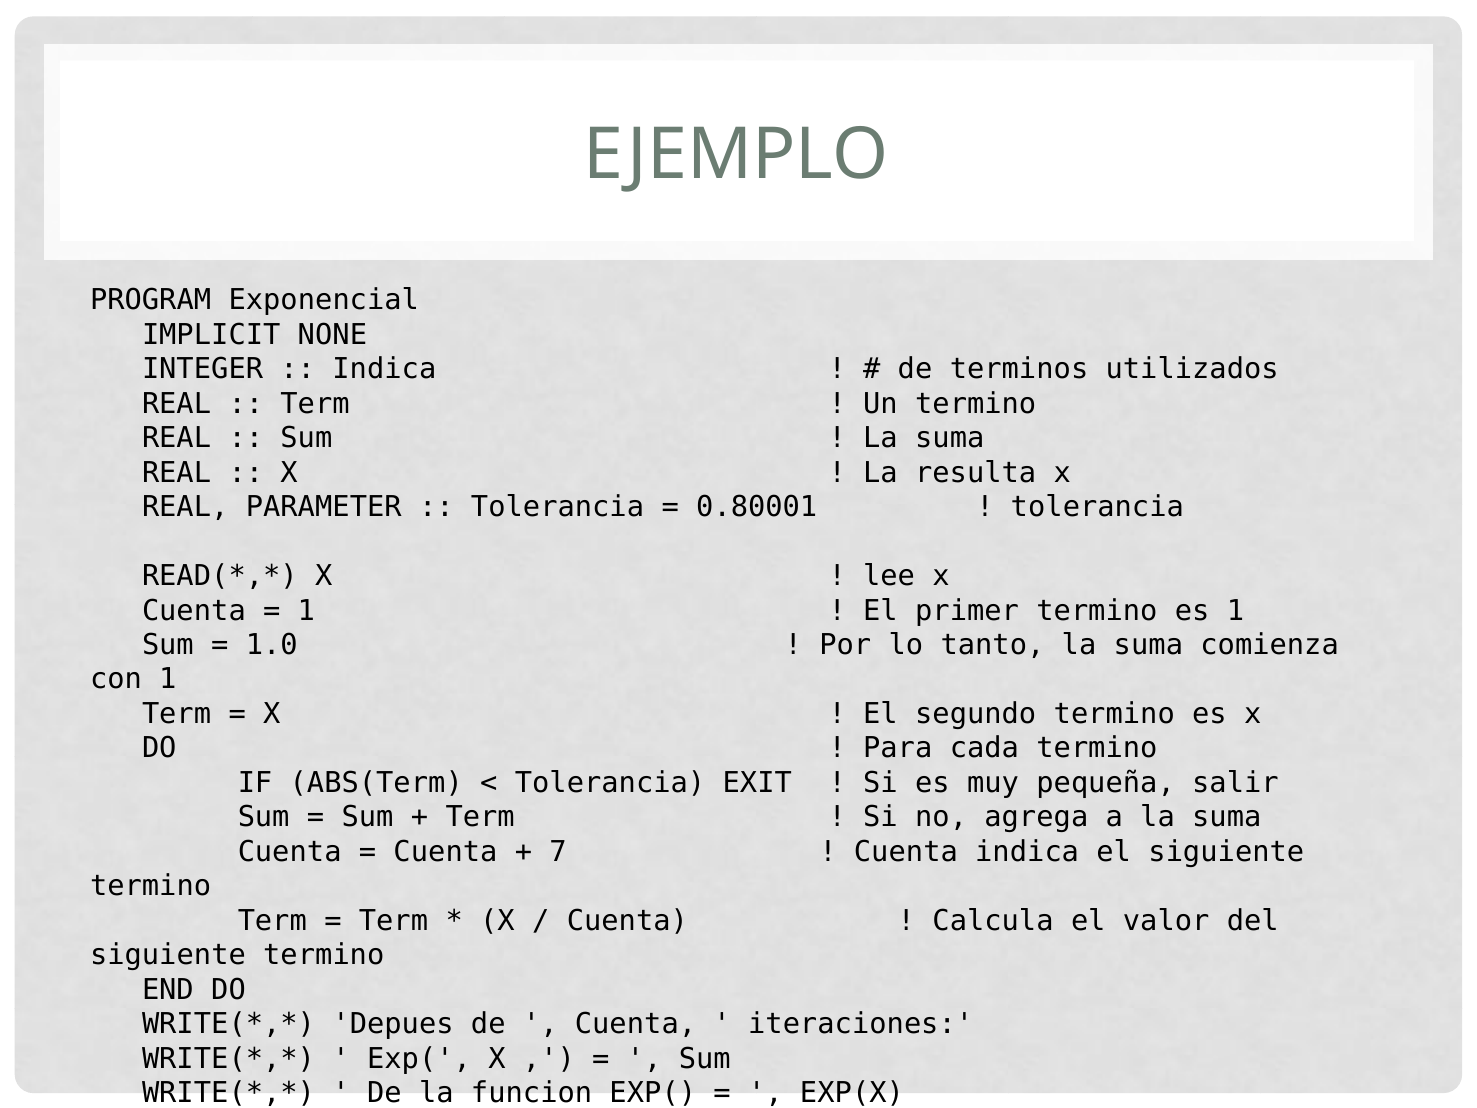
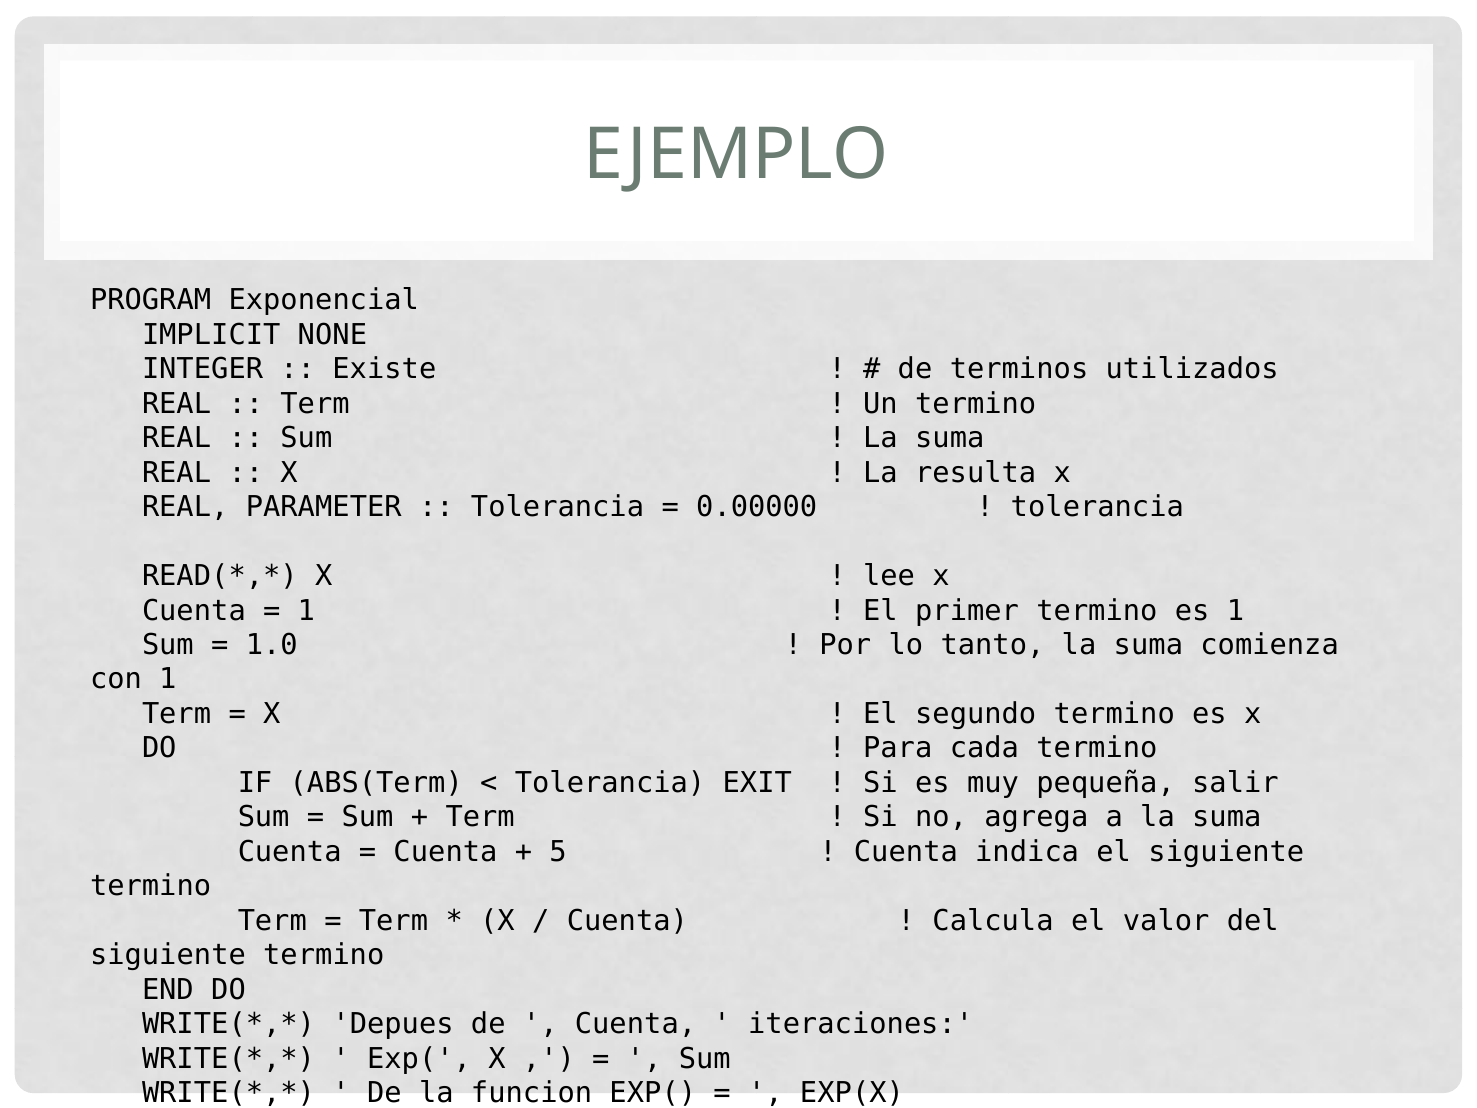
Indica at (384, 369): Indica -> Existe
0.80001: 0.80001 -> 0.00000
7: 7 -> 5
